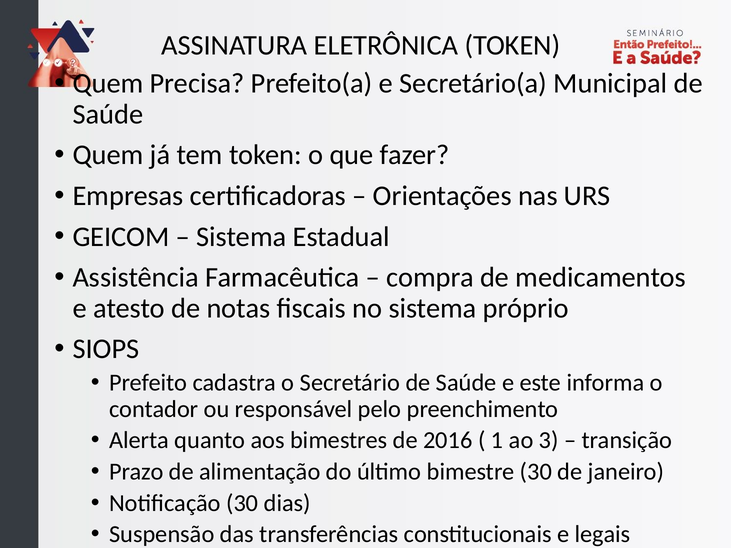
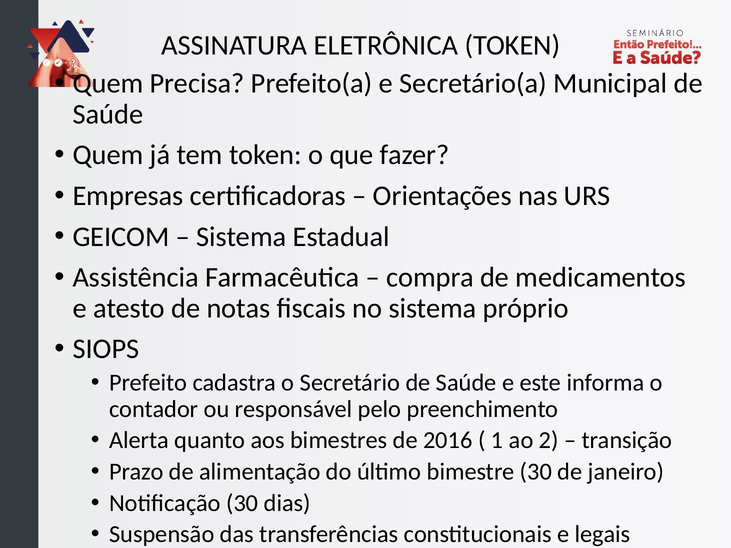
3: 3 -> 2
